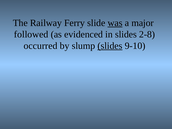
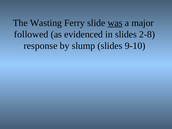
Railway: Railway -> Wasting
occurred: occurred -> response
slides at (110, 46) underline: present -> none
